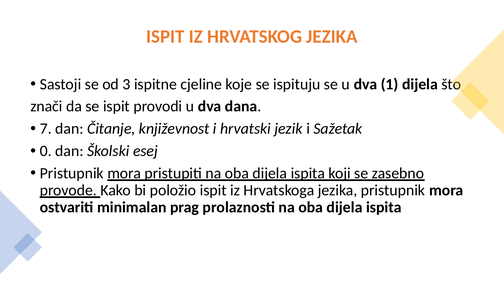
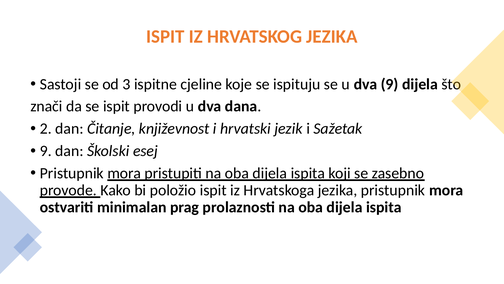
dva 1: 1 -> 9
7: 7 -> 2
0 at (46, 151): 0 -> 9
